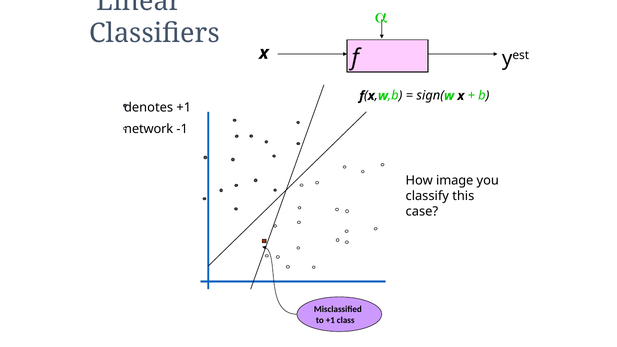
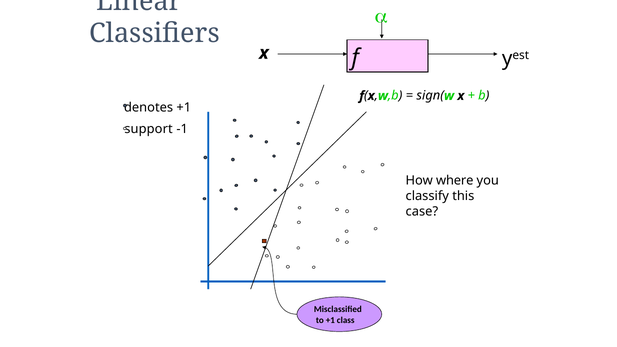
network: network -> support
image: image -> where
